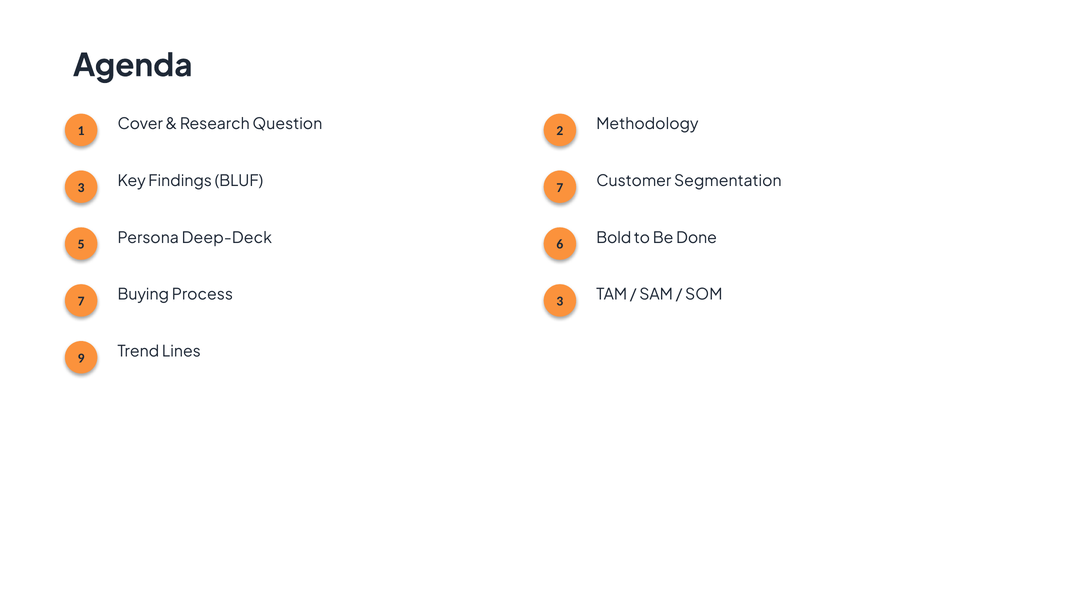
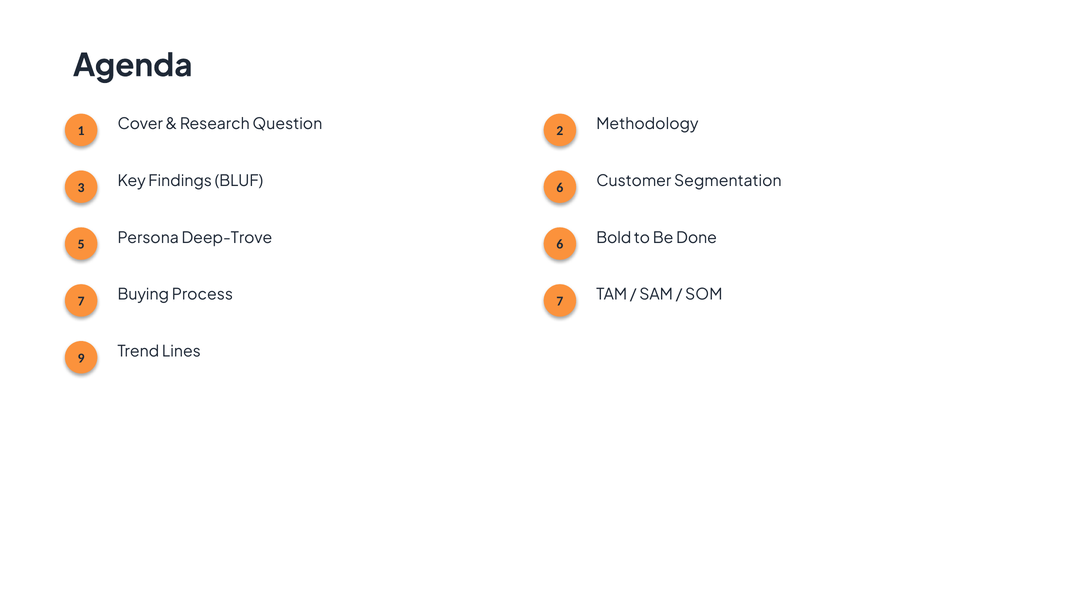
BLUF 7: 7 -> 6
Deep-Deck: Deep-Deck -> Deep-Trove
Process 3: 3 -> 7
